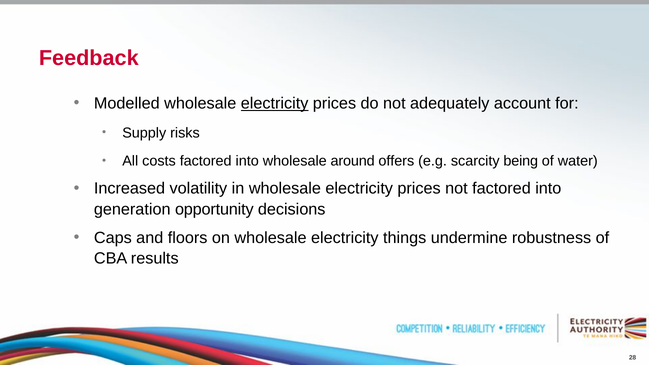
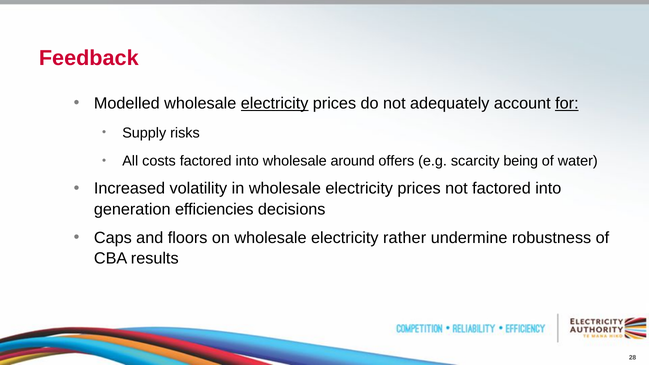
for underline: none -> present
opportunity: opportunity -> efficiencies
things: things -> rather
